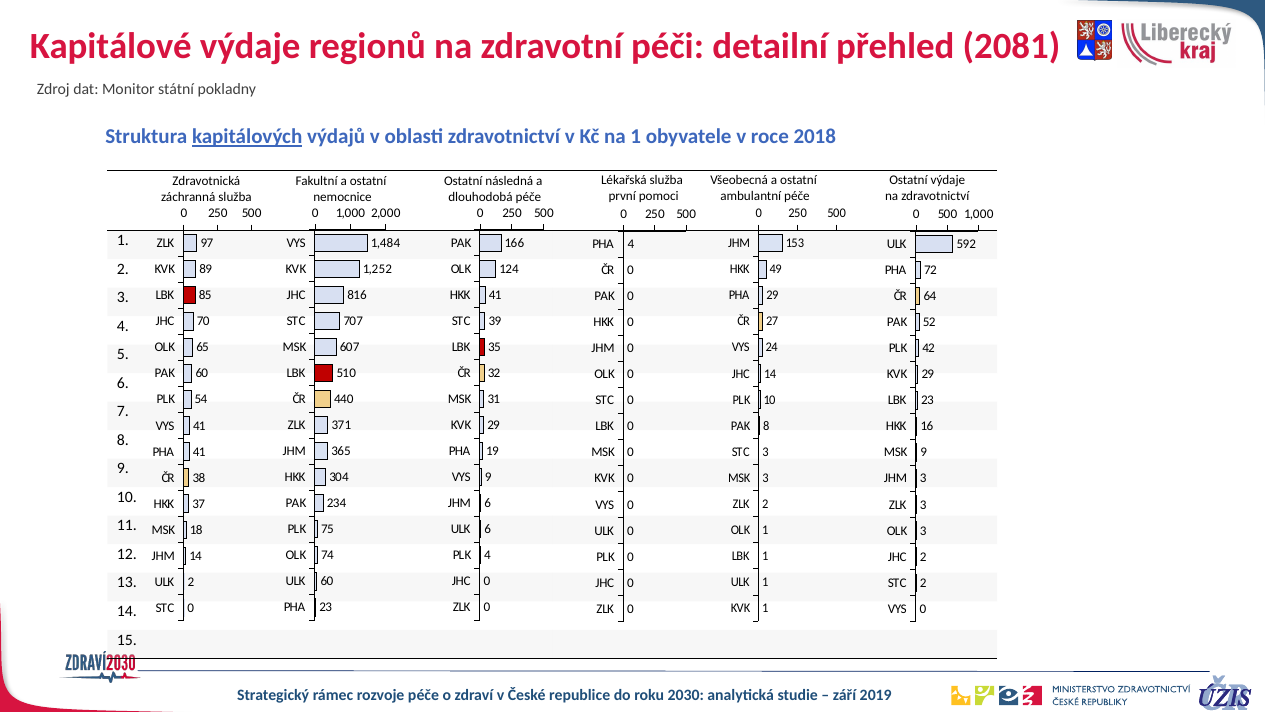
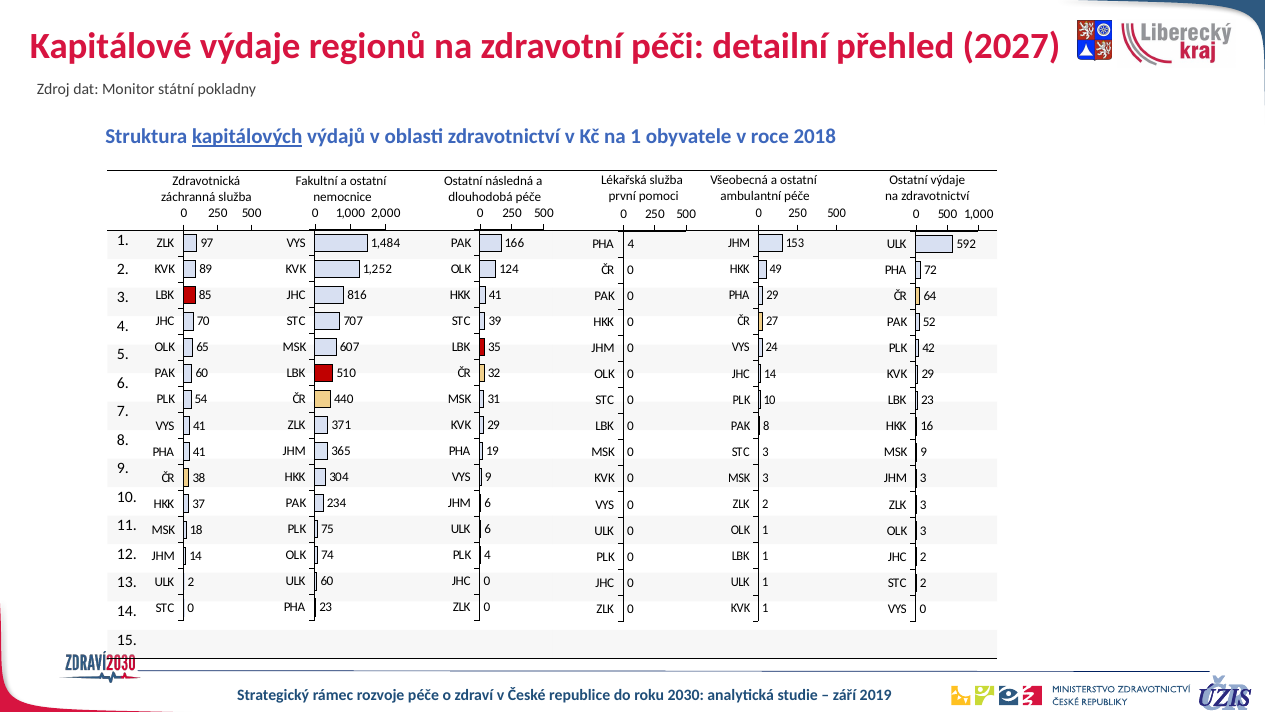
2081: 2081 -> 2027
